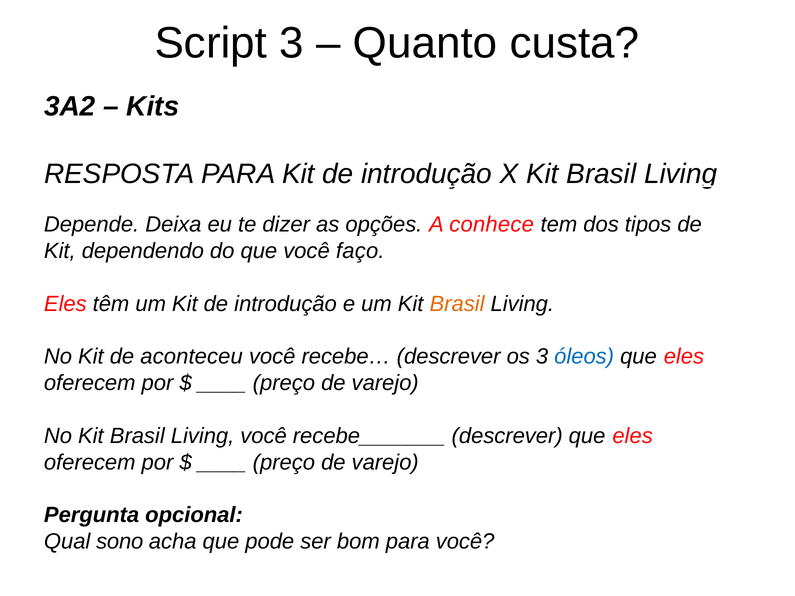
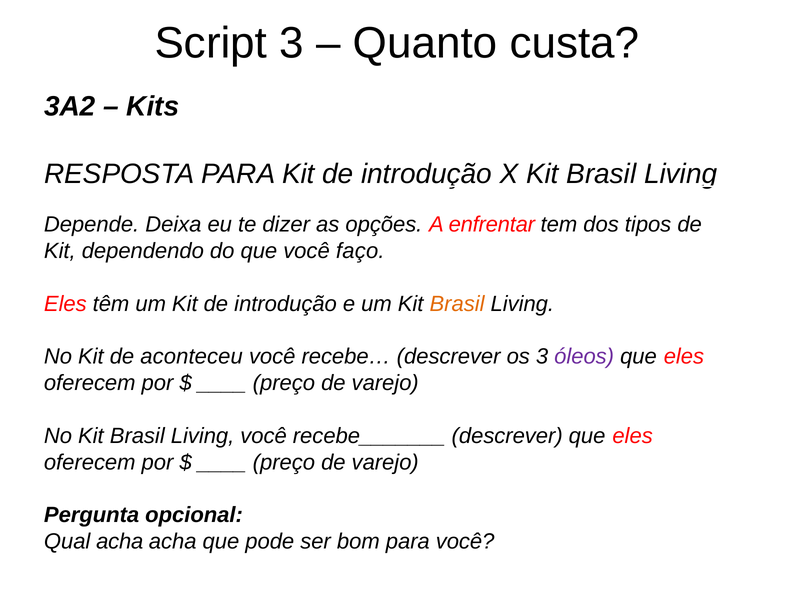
conhece: conhece -> enfrentar
óleos colour: blue -> purple
Qual sono: sono -> acha
